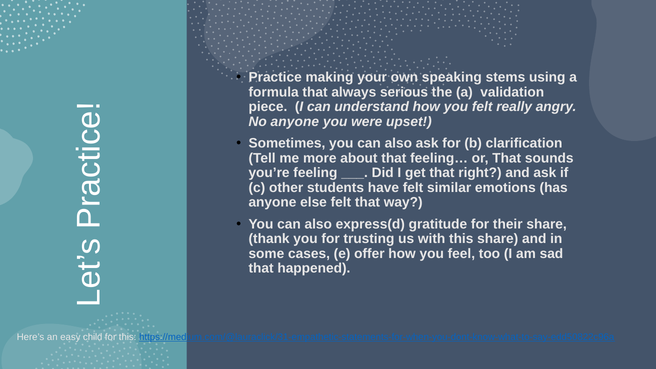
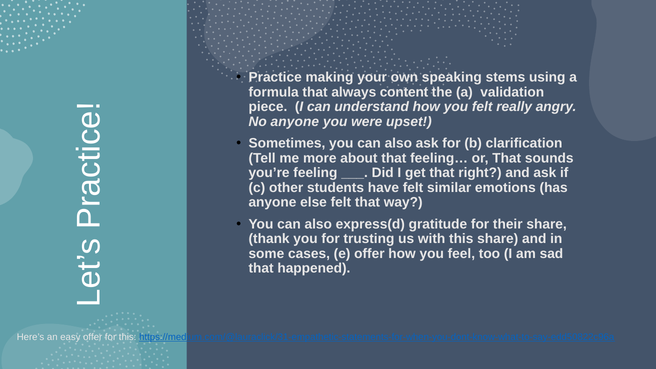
serious: serious -> content
easy child: child -> offer
